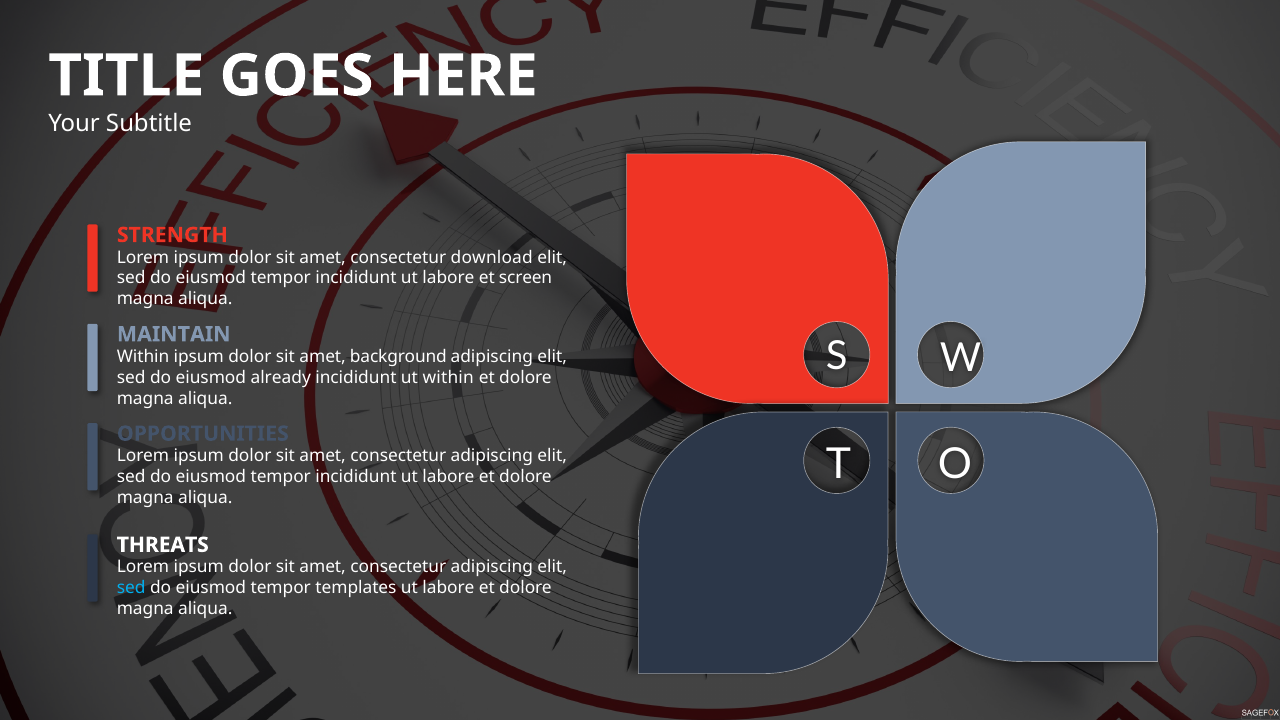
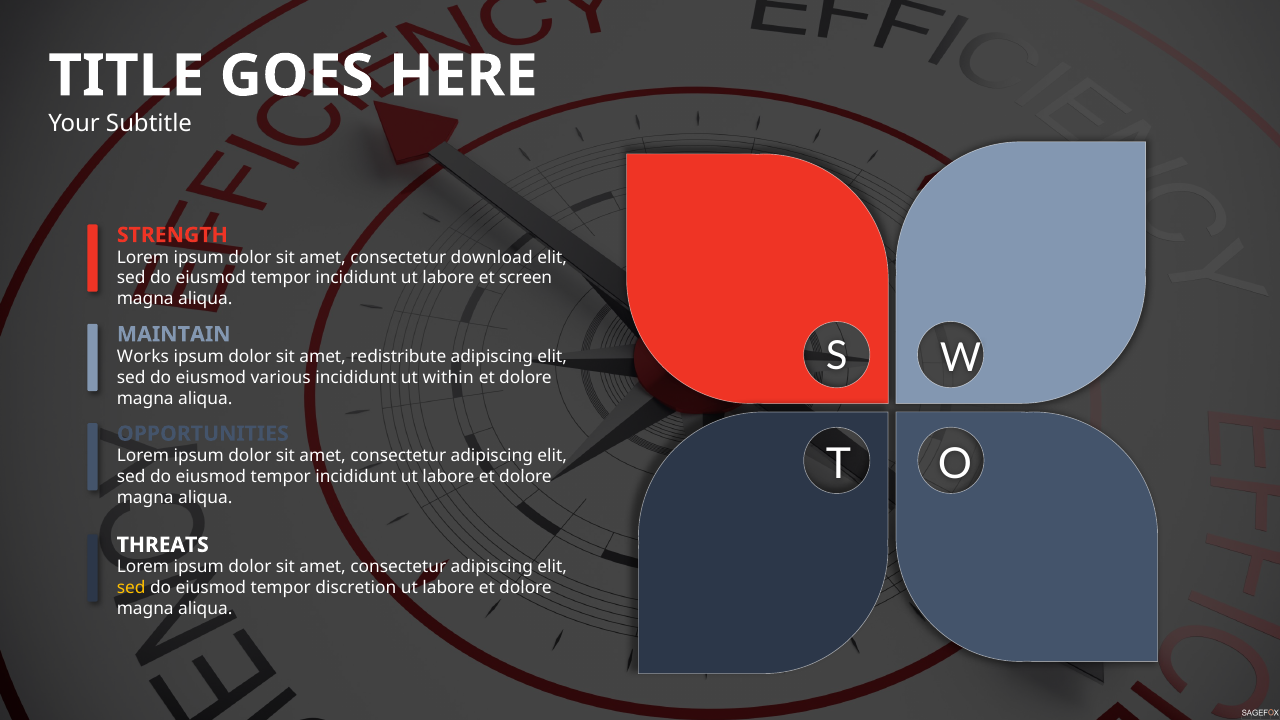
Within at (143, 357): Within -> Works
background: background -> redistribute
already: already -> various
sed at (131, 588) colour: light blue -> yellow
templates: templates -> discretion
